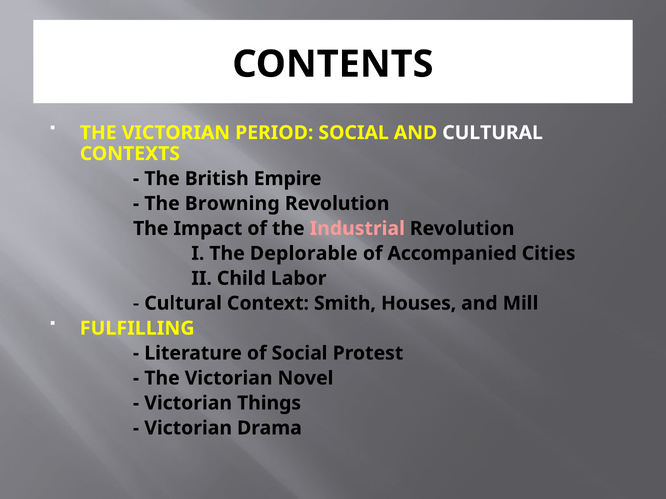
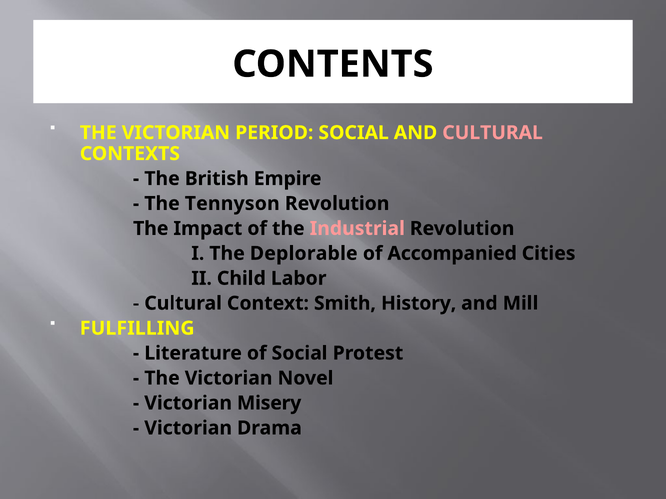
CULTURAL at (493, 133) colour: white -> pink
Browning: Browning -> Tennyson
Houses: Houses -> History
Things: Things -> Misery
